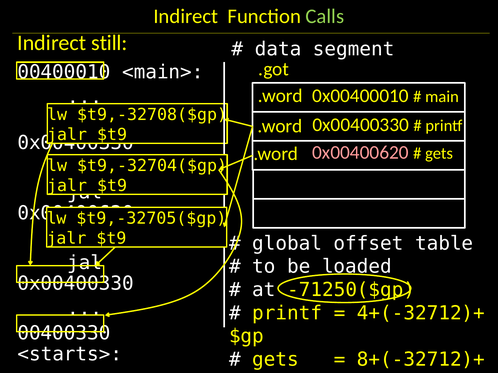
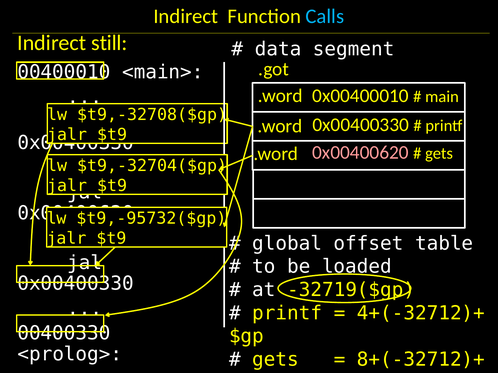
Calls colour: light green -> light blue
$t9,-32705($gp: $t9,-32705($gp -> $t9,-95732($gp
-71250($gp: -71250($gp -> -32719($gp
<starts>: <starts> -> <prolog>
